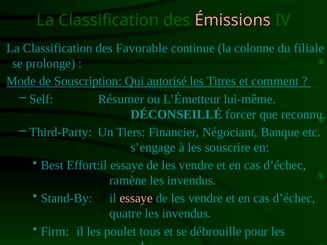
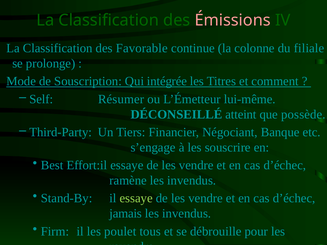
autorisé: autorisé -> intégrée
forcer: forcer -> atteint
reconnu: reconnu -> possède
essaye at (136, 198) colour: pink -> light green
quatre: quatre -> jamais
